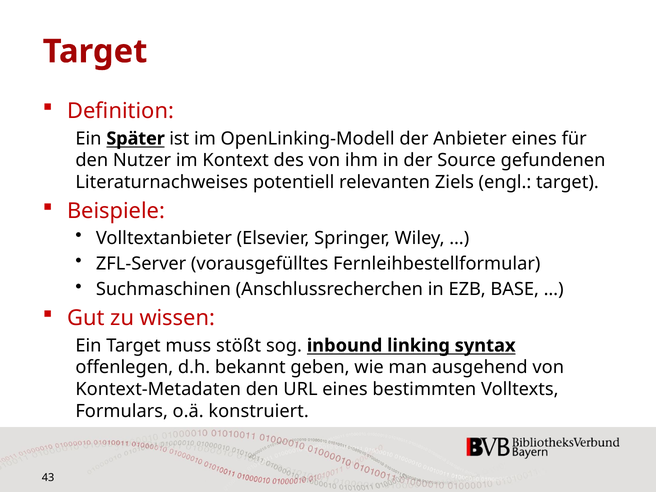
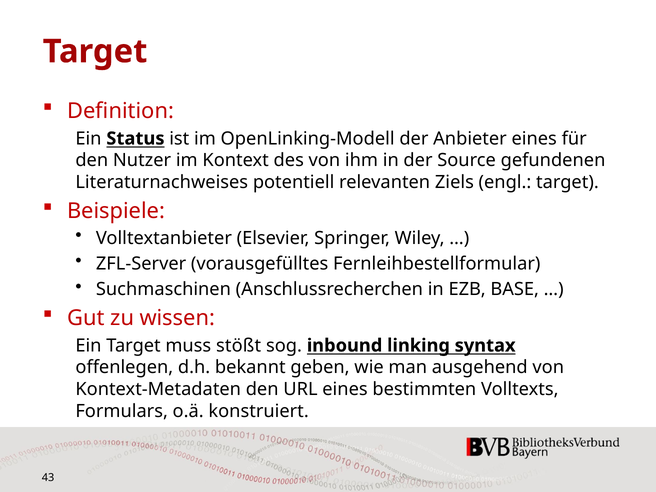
Später: Später -> Status
